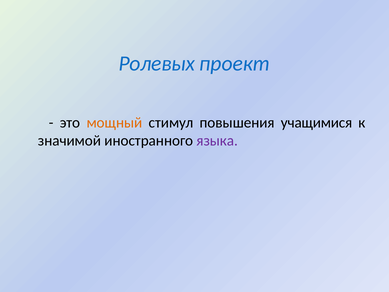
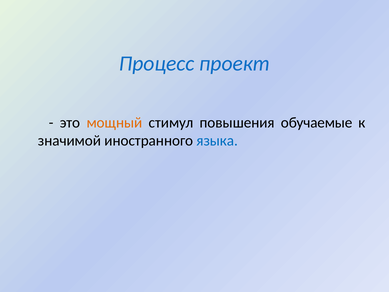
Ролевых: Ролевых -> Процесс
учащимися: учащимися -> обучаемые
языка colour: purple -> blue
